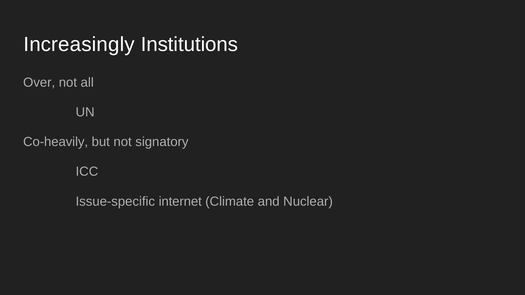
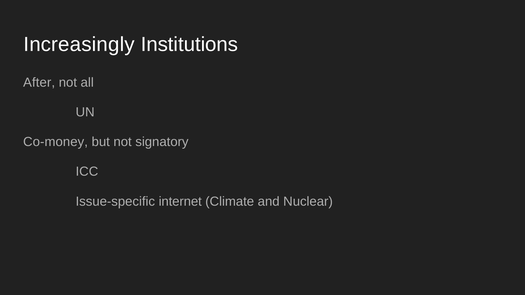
Over: Over -> After
Co-heavily: Co-heavily -> Co-money
